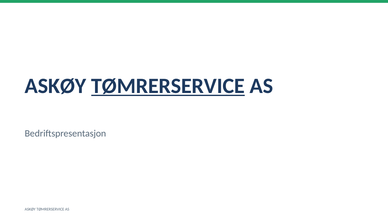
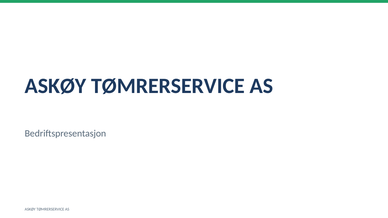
TØMRERSERVICE at (168, 86) underline: present -> none
